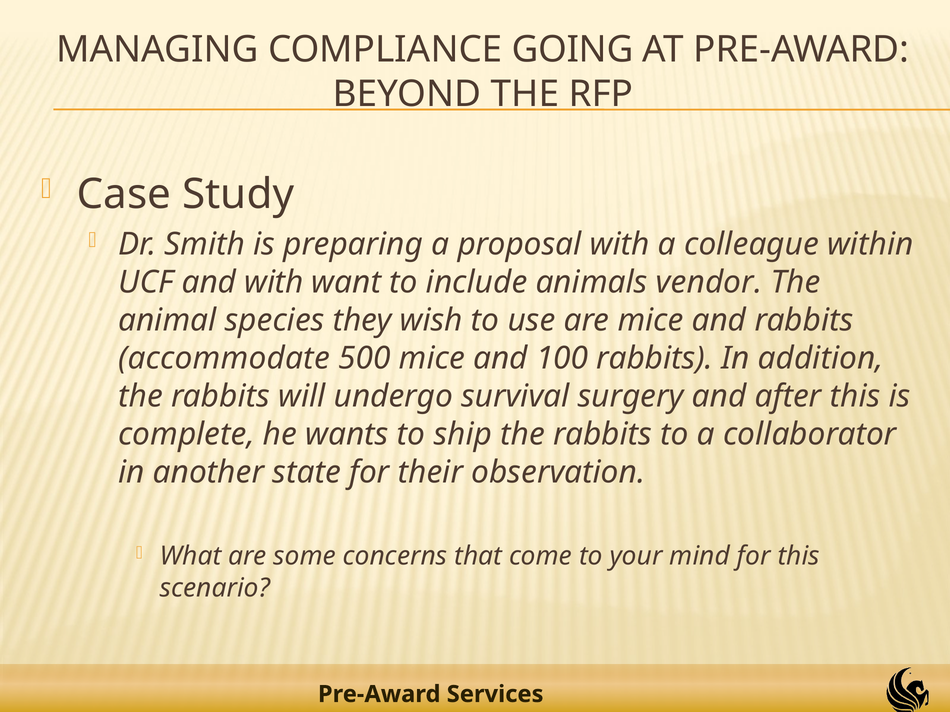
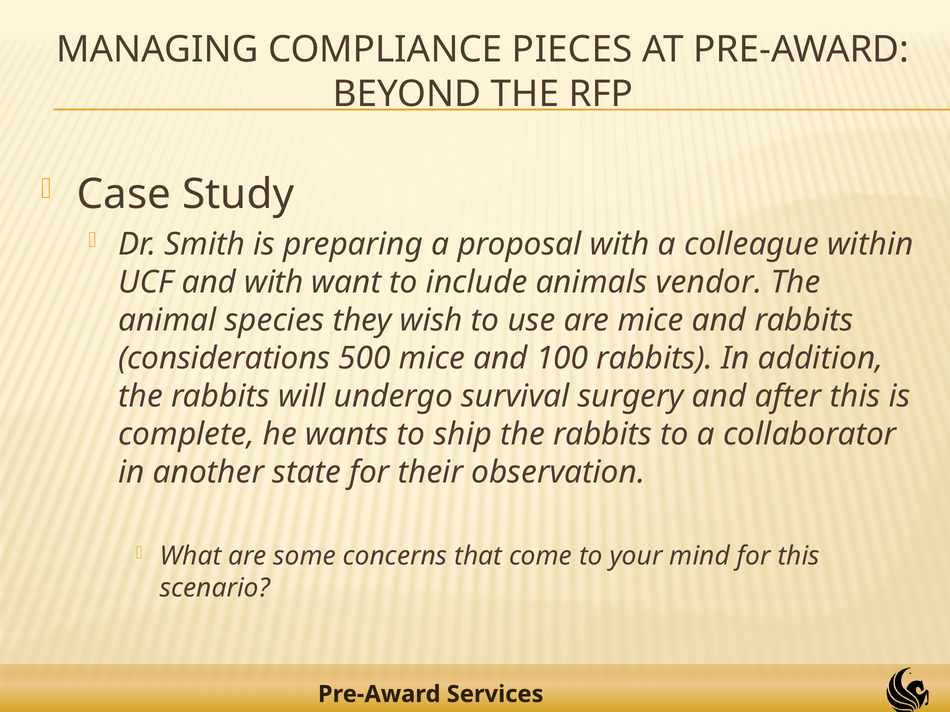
GOING: GOING -> PIECES
accommodate: accommodate -> considerations
